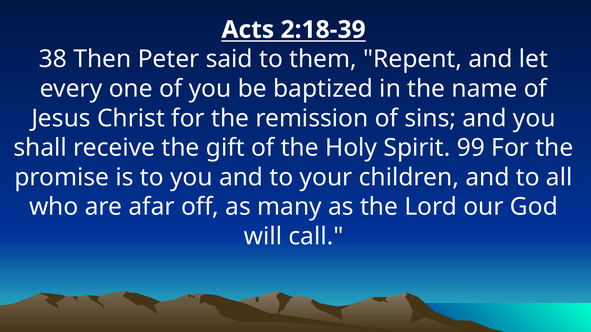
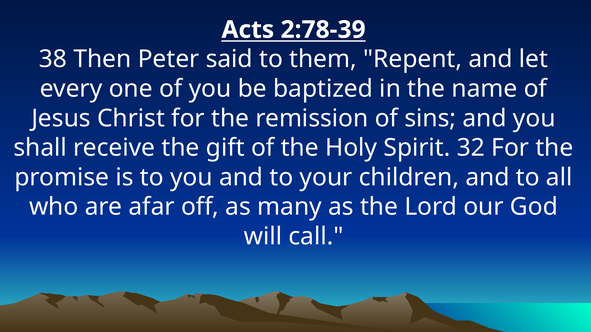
2:18-39: 2:18-39 -> 2:78-39
99: 99 -> 32
